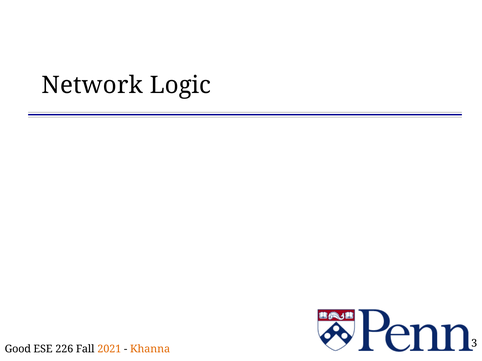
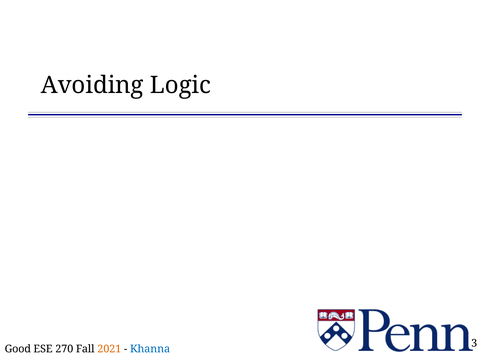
Network: Network -> Avoiding
226: 226 -> 270
Khanna colour: orange -> blue
